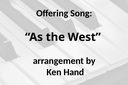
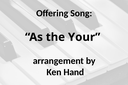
West: West -> Your
